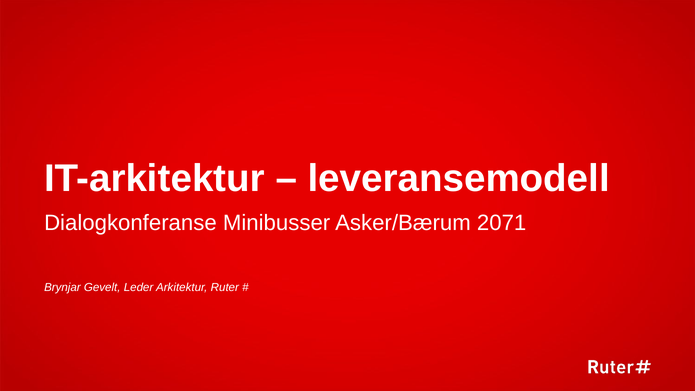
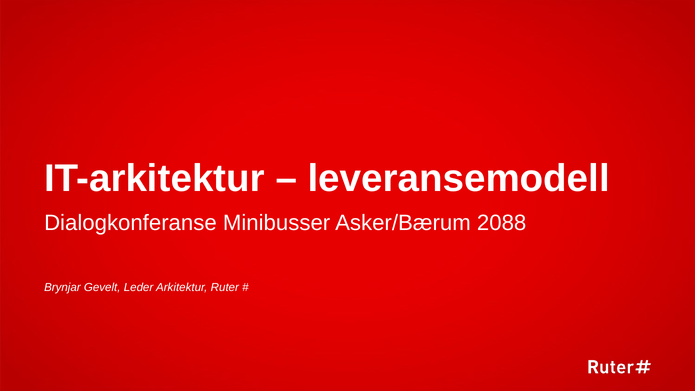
2071: 2071 -> 2088
